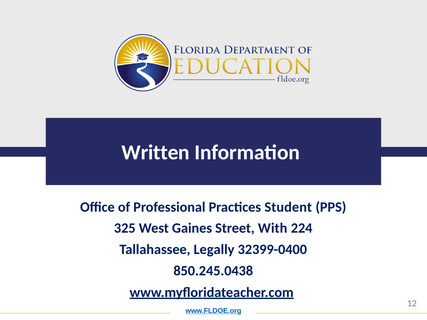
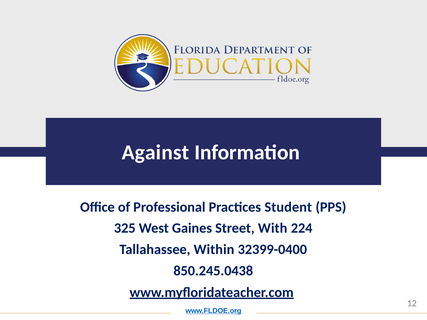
Written: Written -> Against
Legally: Legally -> Within
